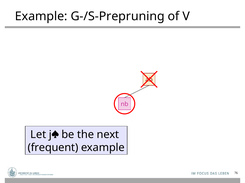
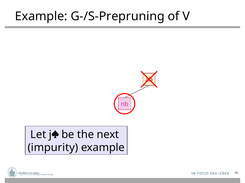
frequent: frequent -> impurity
